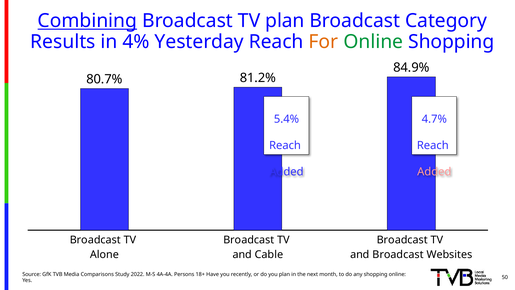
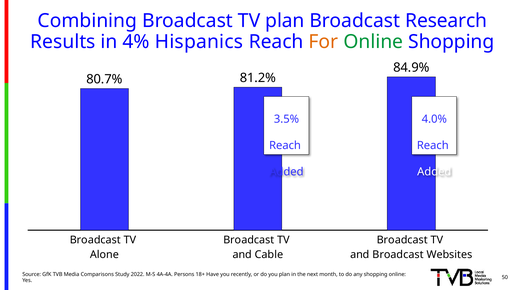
Combining underline: present -> none
Category: Category -> Research
Yesterday: Yesterday -> Hispanics
5.4%: 5.4% -> 3.5%
4.7%: 4.7% -> 4.0%
Added at (434, 172) colour: pink -> white
